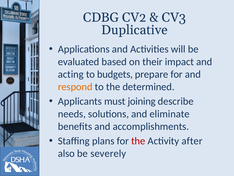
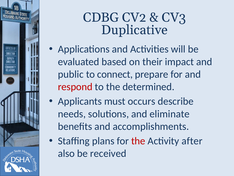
acting: acting -> public
budgets: budgets -> connect
respond colour: orange -> red
joining: joining -> occurs
severely: severely -> received
